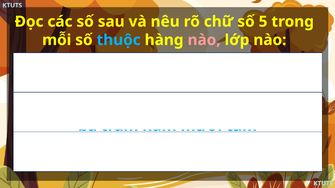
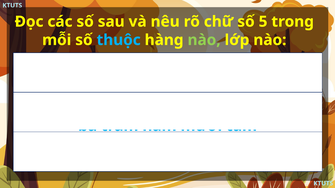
nào at (204, 40) colour: pink -> light green
